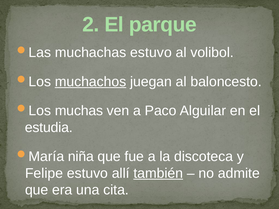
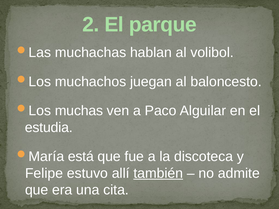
muchachas estuvo: estuvo -> hablan
muchachos underline: present -> none
niña: niña -> está
